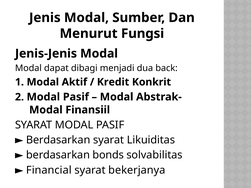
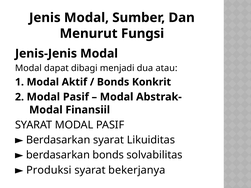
back: back -> atau
Kredit at (113, 82): Kredit -> Bonds
Financial: Financial -> Produksi
